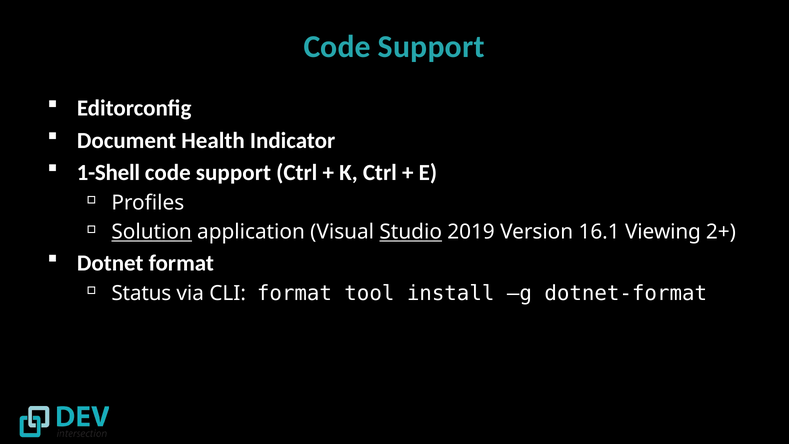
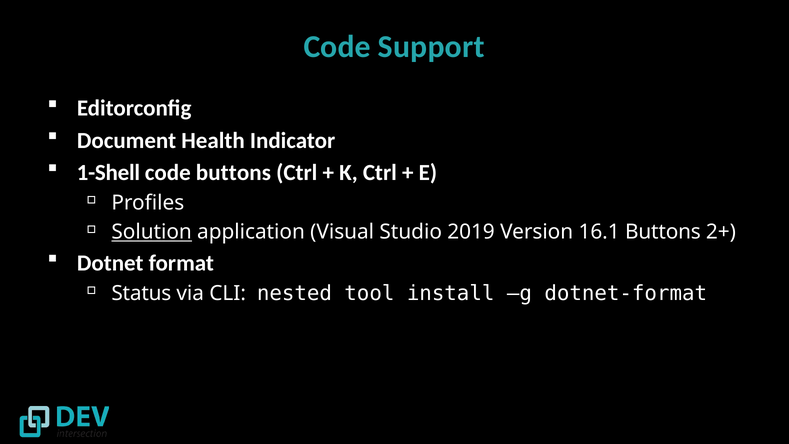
support at (233, 173): support -> buttons
Studio underline: present -> none
16.1 Viewing: Viewing -> Buttons
CLI format: format -> nested
